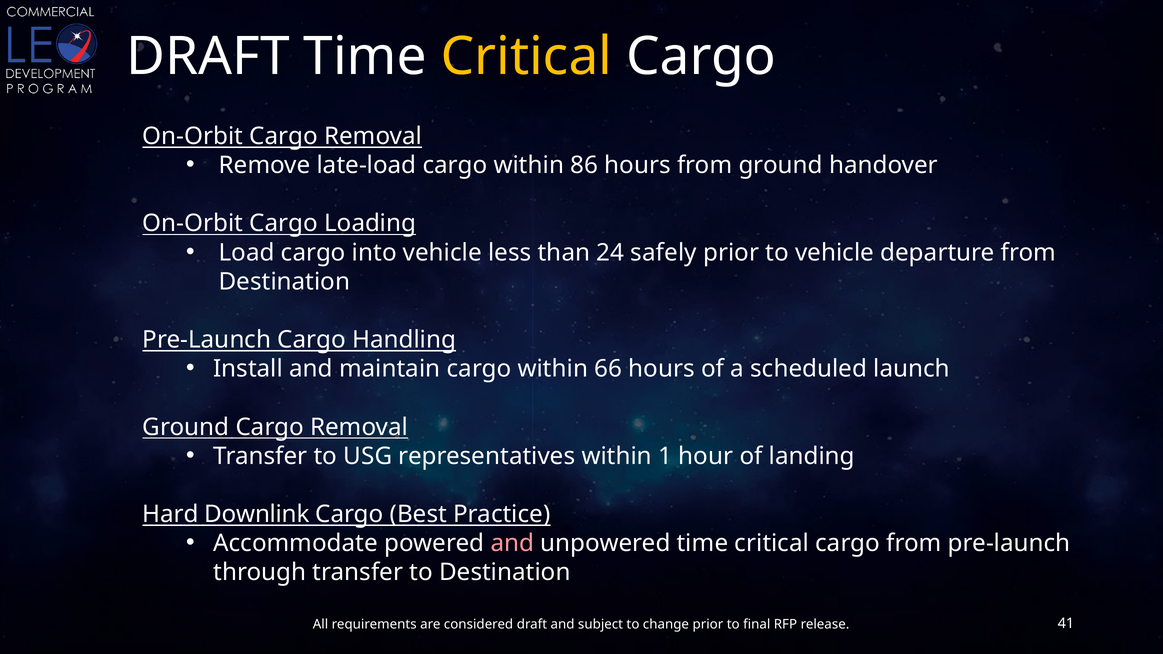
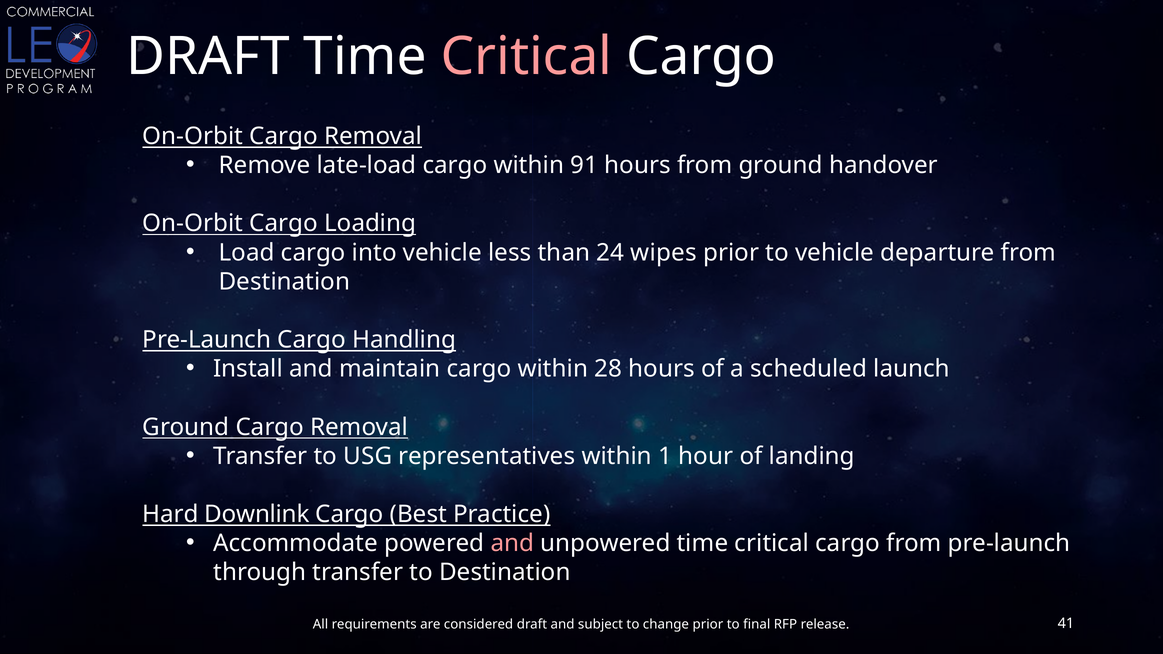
Critical at (526, 57) colour: yellow -> pink
86: 86 -> 91
safely: safely -> wipes
66: 66 -> 28
